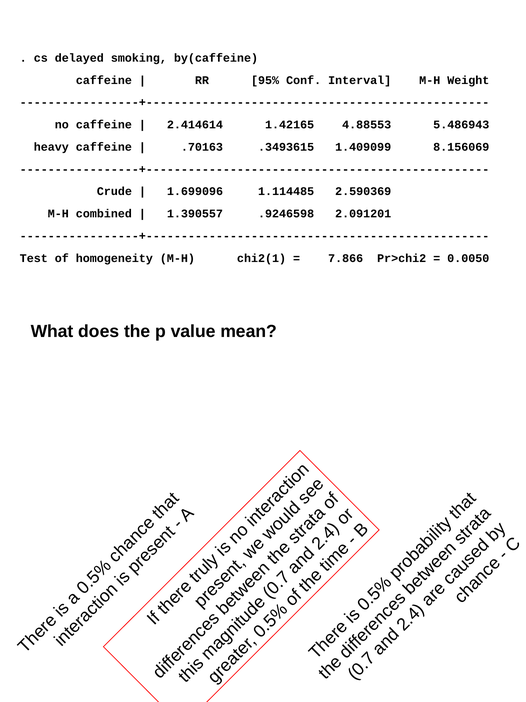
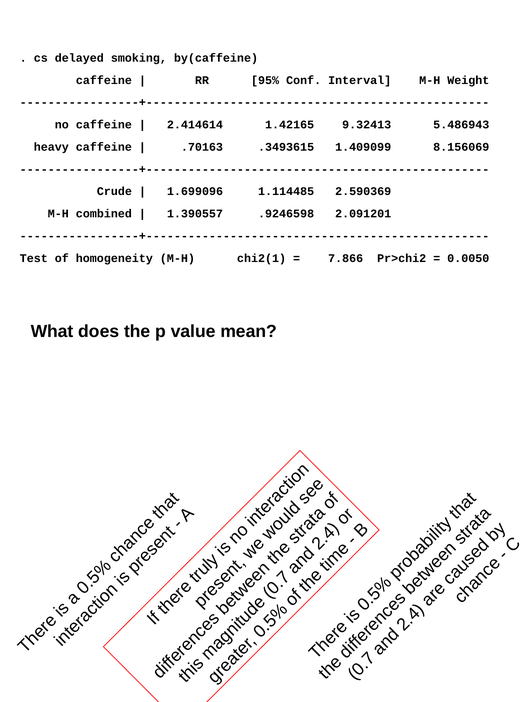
4.88553: 4.88553 -> 9.32413
